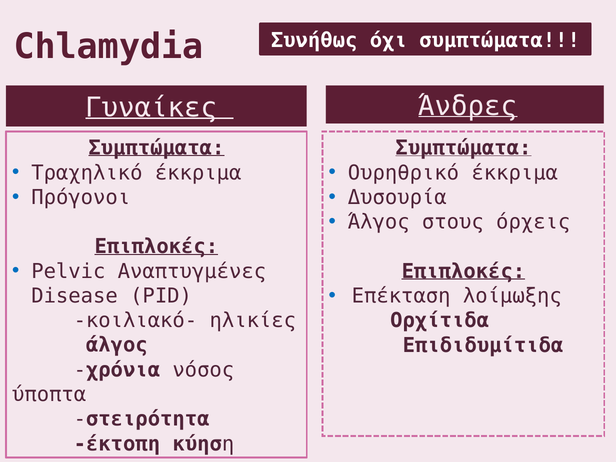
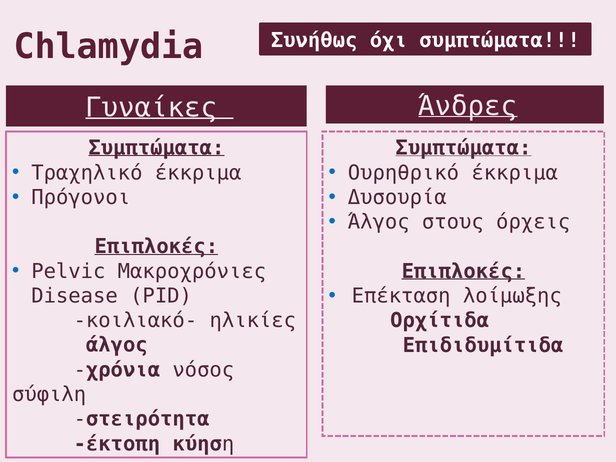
Αναπτυγμένες: Αναπτυγμένες -> Μακροχρόνιες
ύποπτα: ύποπτα -> σύφιλη
